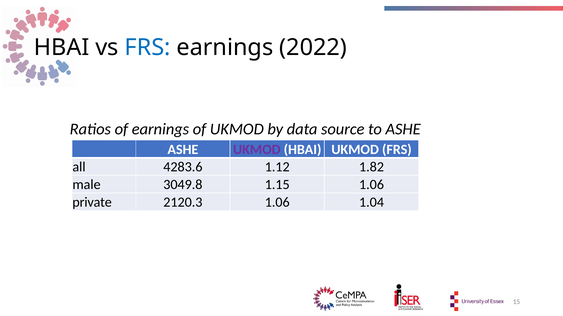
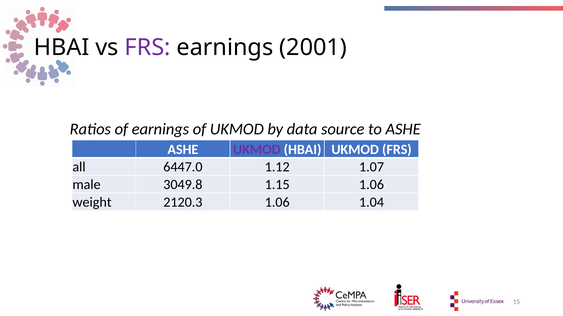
FRS at (148, 47) colour: blue -> purple
2022: 2022 -> 2001
4283.6: 4283.6 -> 6447.0
1.82: 1.82 -> 1.07
private: private -> weight
